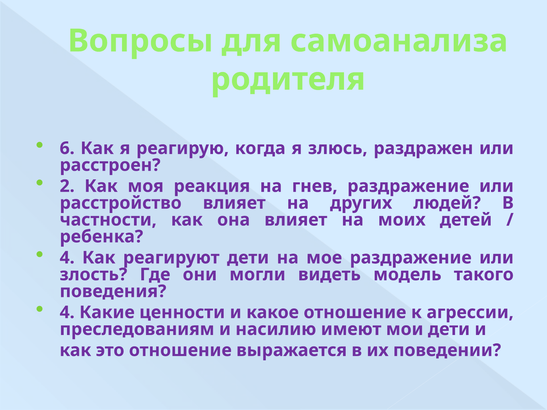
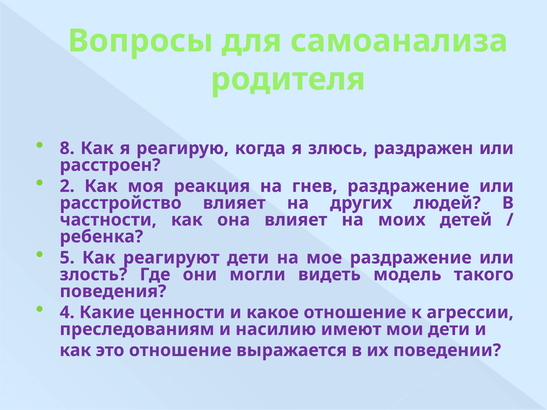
6: 6 -> 8
4 at (67, 258): 4 -> 5
